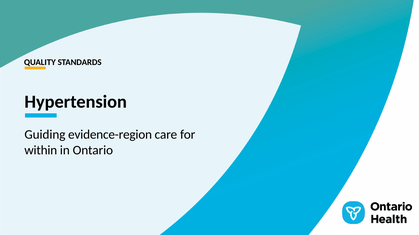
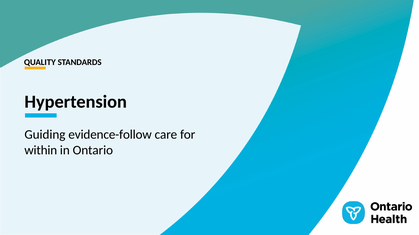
evidence-region: evidence-region -> evidence-follow
